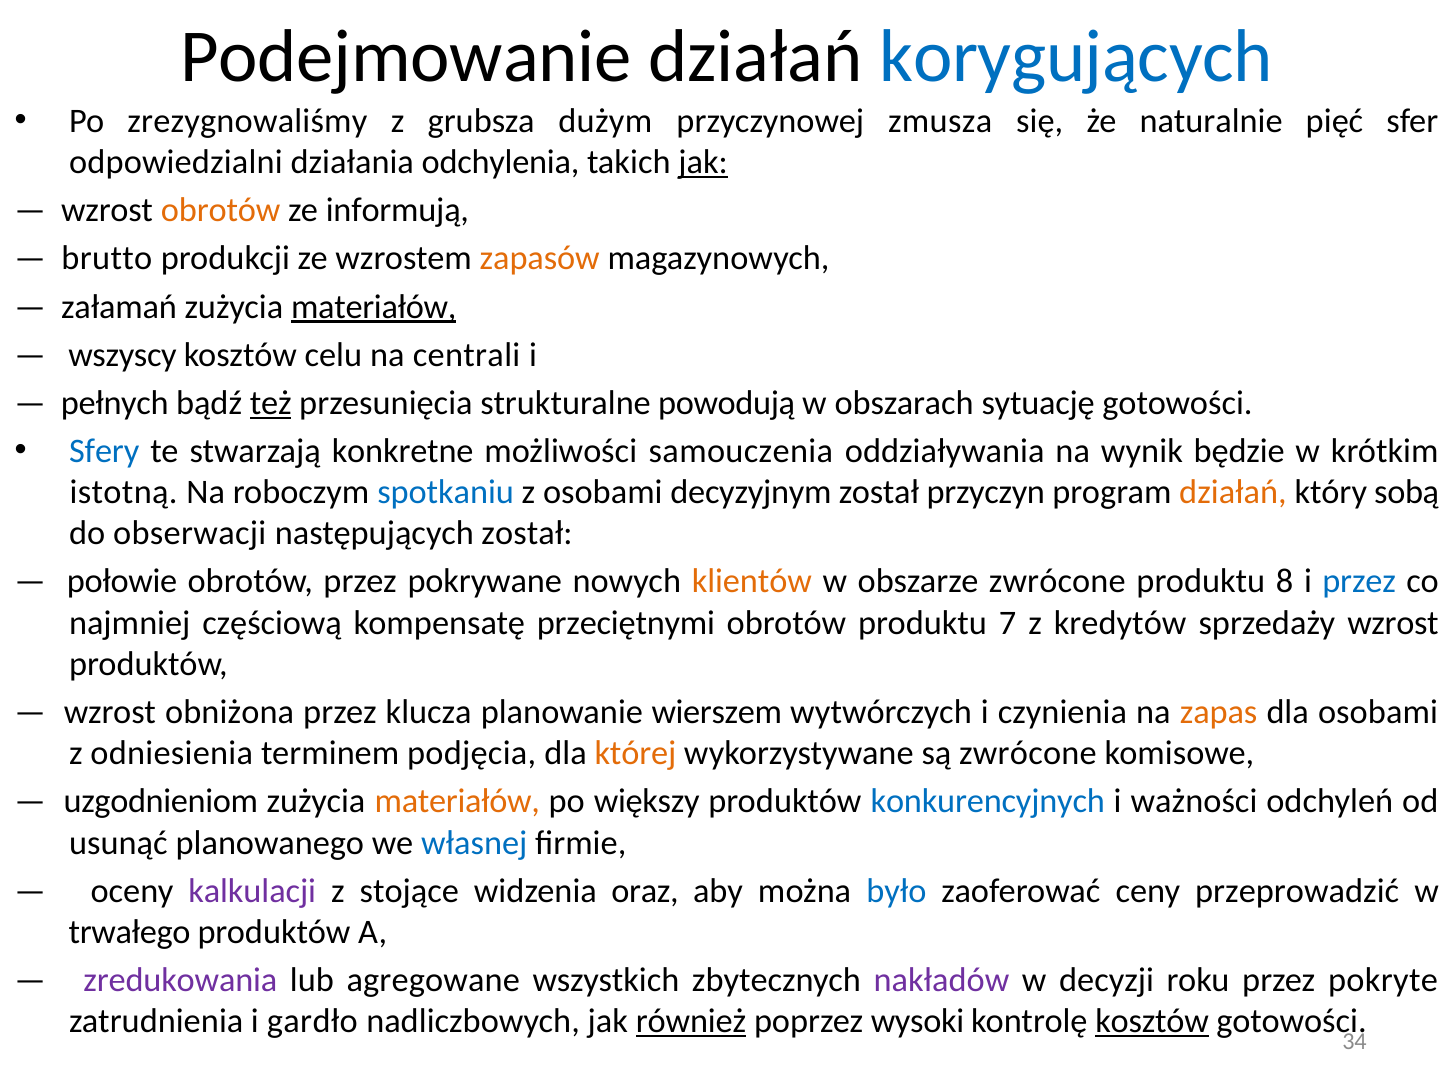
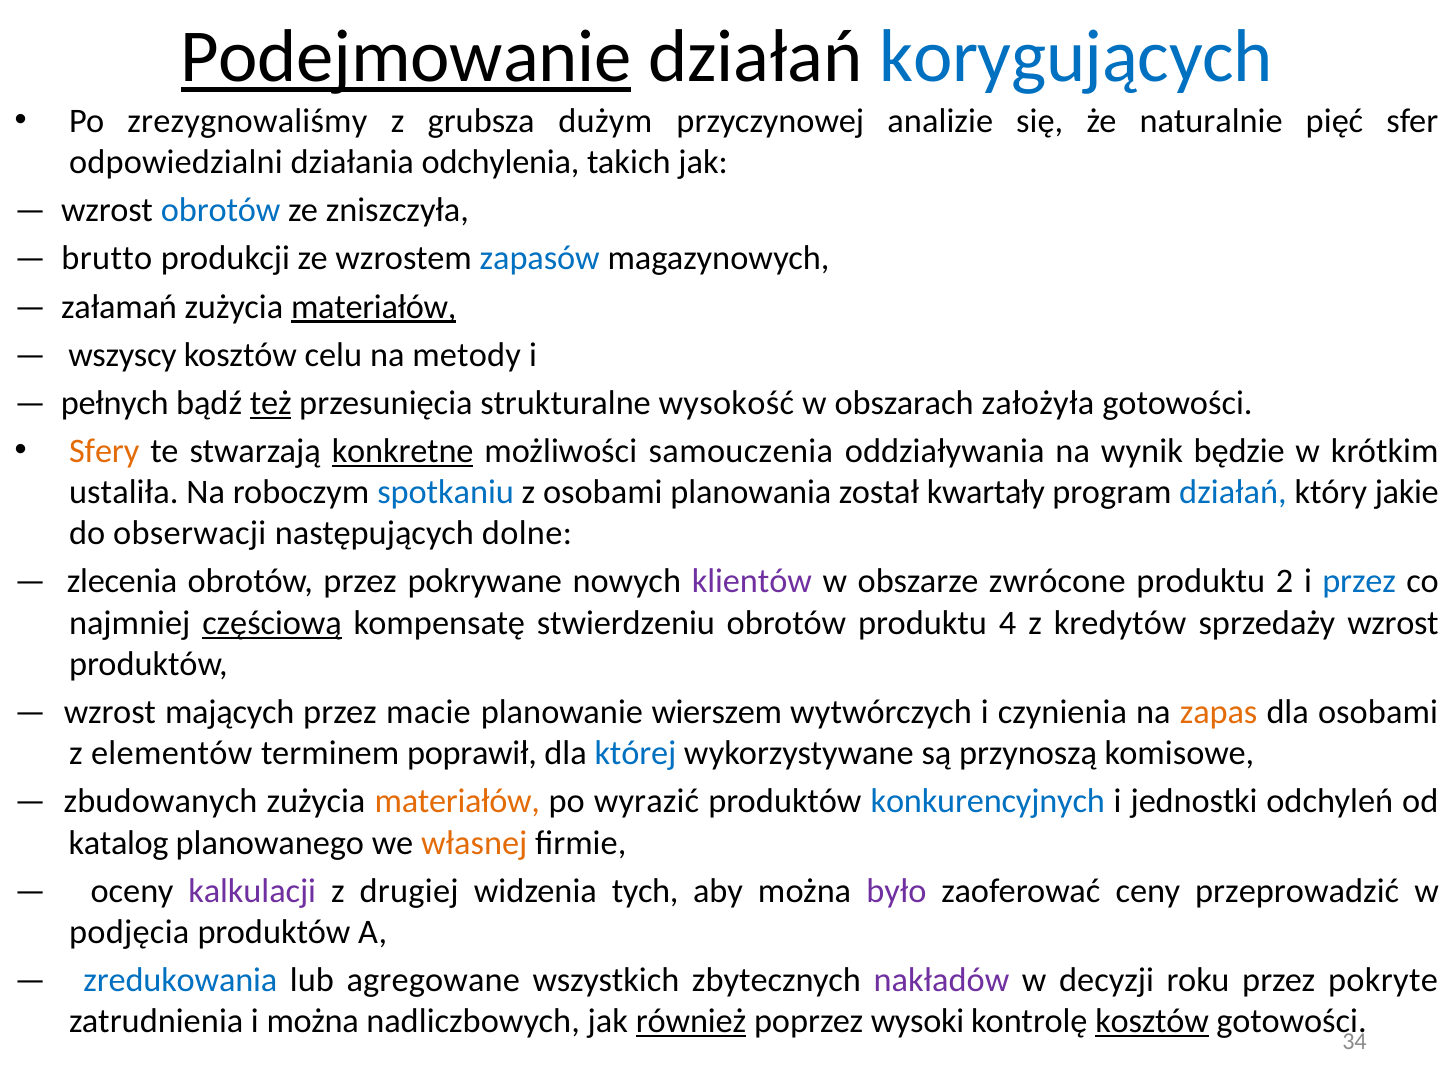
Podejmowanie underline: none -> present
zmusza: zmusza -> analizie
jak at (703, 162) underline: present -> none
obrotów at (221, 210) colour: orange -> blue
informują: informują -> zniszczyła
zapasów colour: orange -> blue
centrali: centrali -> metody
powodują: powodują -> wysokość
sytuację: sytuację -> założyła
Sfery colour: blue -> orange
konkretne underline: none -> present
istotną: istotną -> ustaliła
decyzyjnym: decyzyjnym -> planowania
przyczyn: przyczyn -> kwartały
działań at (1233, 492) colour: orange -> blue
sobą: sobą -> jakie
następujących został: został -> dolne
połowie: połowie -> zlecenia
klientów colour: orange -> purple
8: 8 -> 2
częściową underline: none -> present
przeciętnymi: przeciętnymi -> stwierdzeniu
7: 7 -> 4
obniżona: obniżona -> mających
klucza: klucza -> macie
odniesienia: odniesienia -> elementów
podjęcia: podjęcia -> poprawił
której colour: orange -> blue
są zwrócone: zwrócone -> przynoszą
uzgodnieniom: uzgodnieniom -> zbudowanych
większy: większy -> wyrazić
ważności: ważności -> jednostki
usunąć: usunąć -> katalog
własnej colour: blue -> orange
stojące: stojące -> drugiej
oraz: oraz -> tych
było colour: blue -> purple
trwałego: trwałego -> podjęcia
zredukowania colour: purple -> blue
i gardło: gardło -> można
